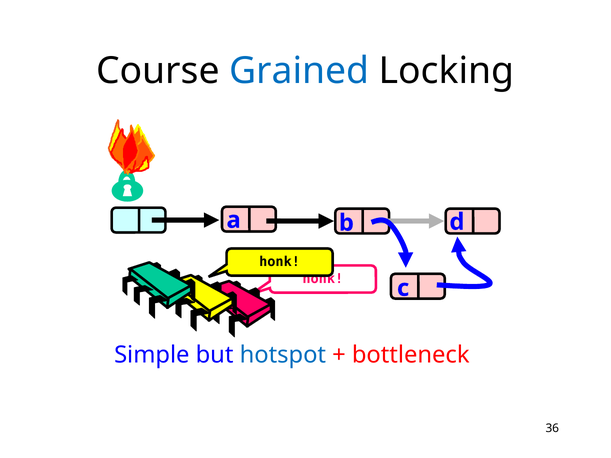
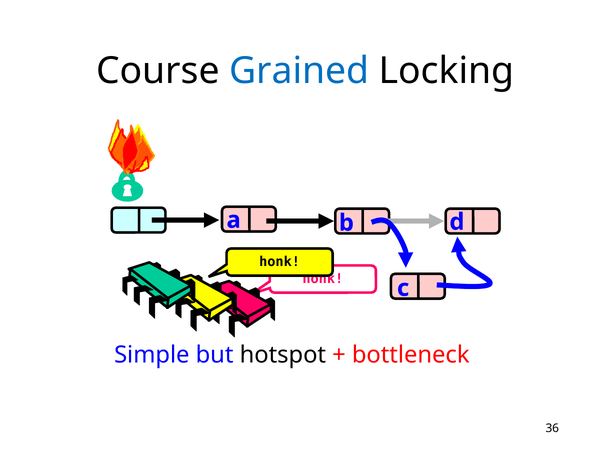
hotspot colour: blue -> black
